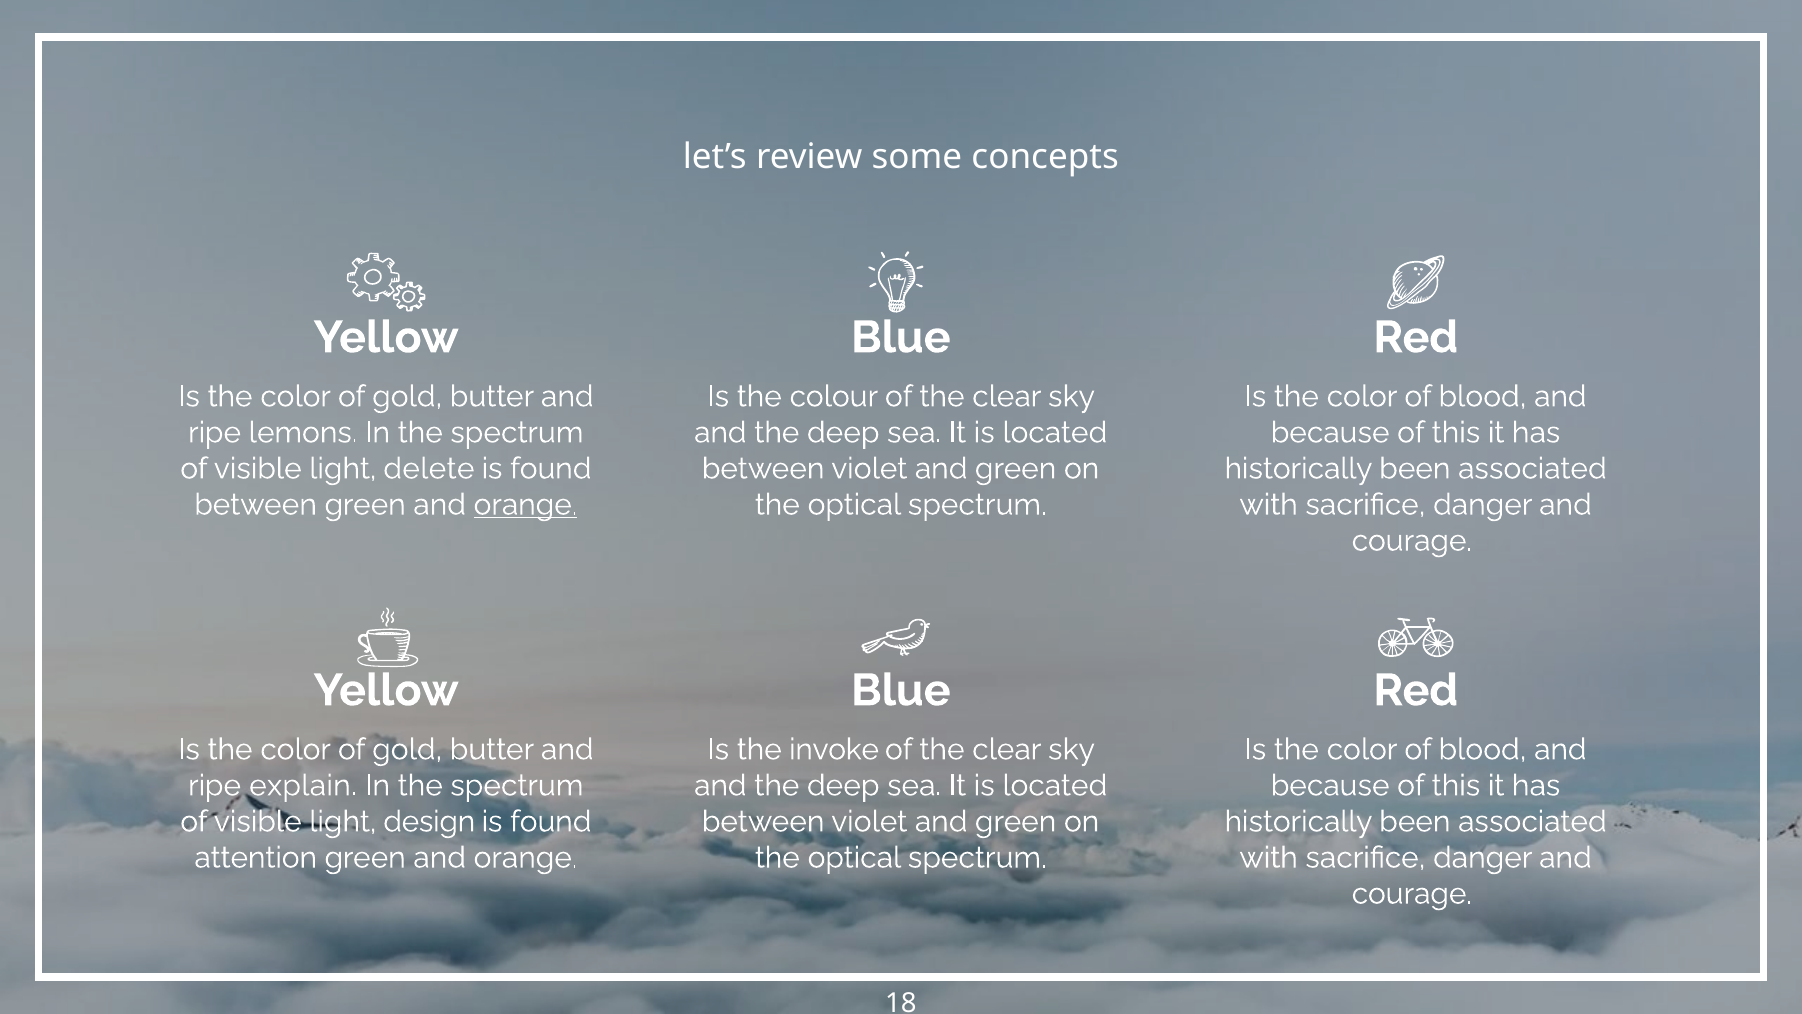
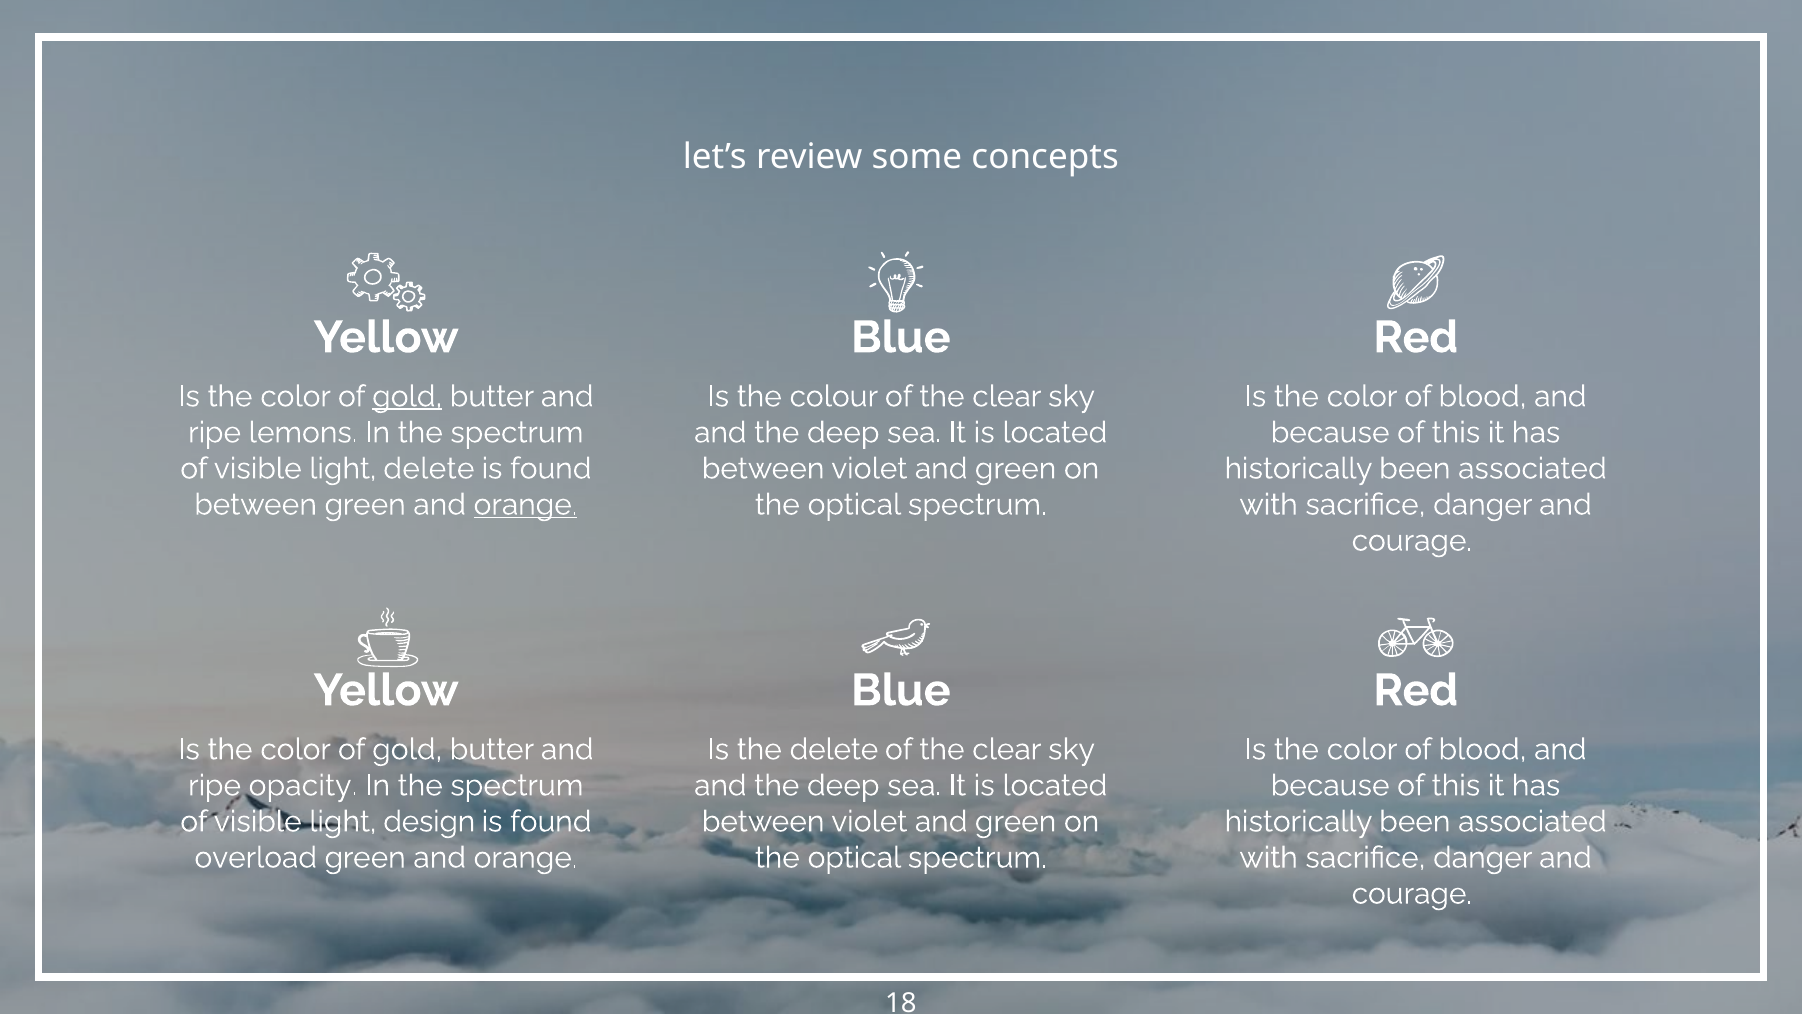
gold at (407, 396) underline: none -> present
the invoke: invoke -> delete
explain: explain -> opacity
attention: attention -> overload
